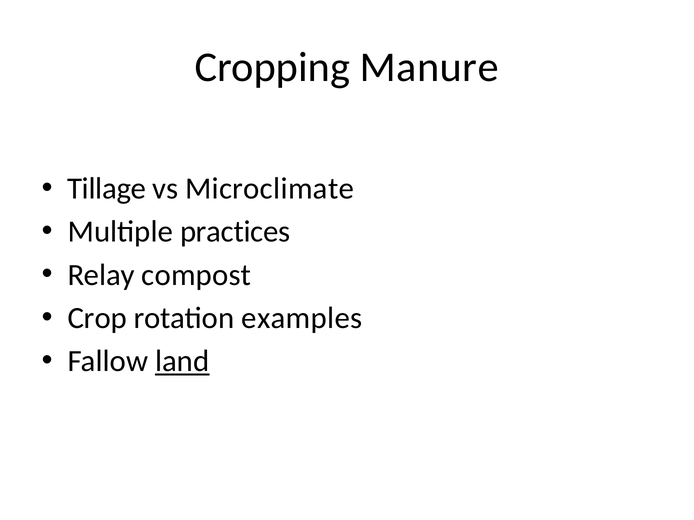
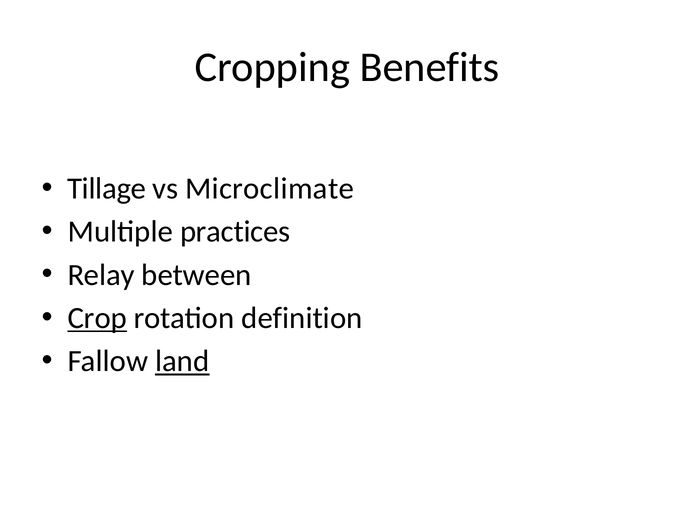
Manure: Manure -> Benefits
compost: compost -> between
Crop underline: none -> present
examples: examples -> definition
